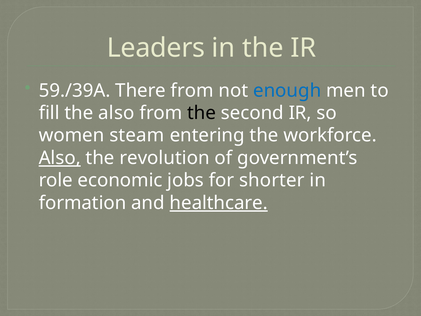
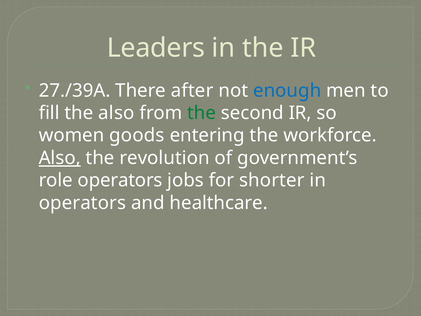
59./39A: 59./39A -> 27./39A
There from: from -> after
the at (202, 113) colour: black -> green
steam: steam -> goods
role economic: economic -> operators
formation at (83, 203): formation -> operators
healthcare underline: present -> none
